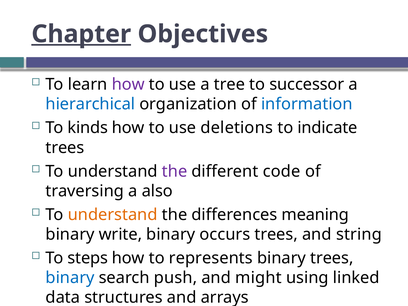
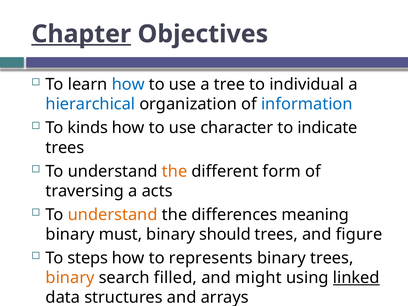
how at (128, 84) colour: purple -> blue
successor: successor -> individual
deletions: deletions -> character
the at (175, 171) colour: purple -> orange
code: code -> form
also: also -> acts
write: write -> must
occurs: occurs -> should
string: string -> figure
binary at (70, 278) colour: blue -> orange
push: push -> filled
linked underline: none -> present
